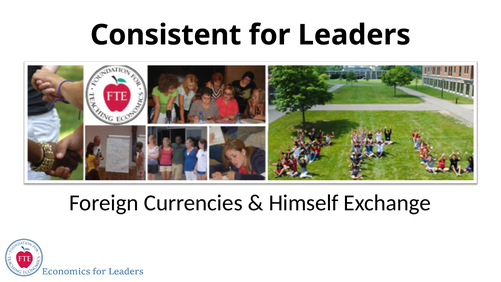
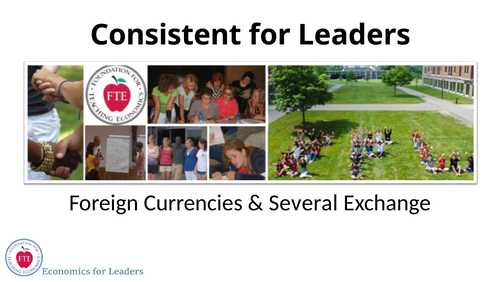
Himself: Himself -> Several
